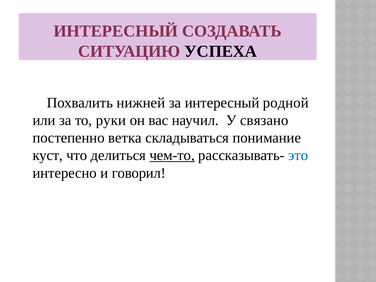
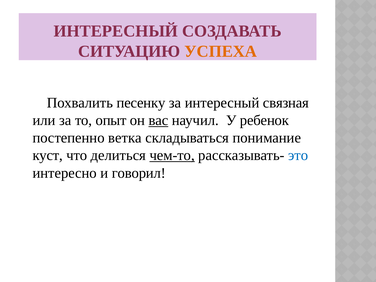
УСПЕХА colour: black -> orange
нижней: нижней -> песенку
родной: родной -> связная
руки: руки -> опыт
вас underline: none -> present
связано: связано -> ребенок
